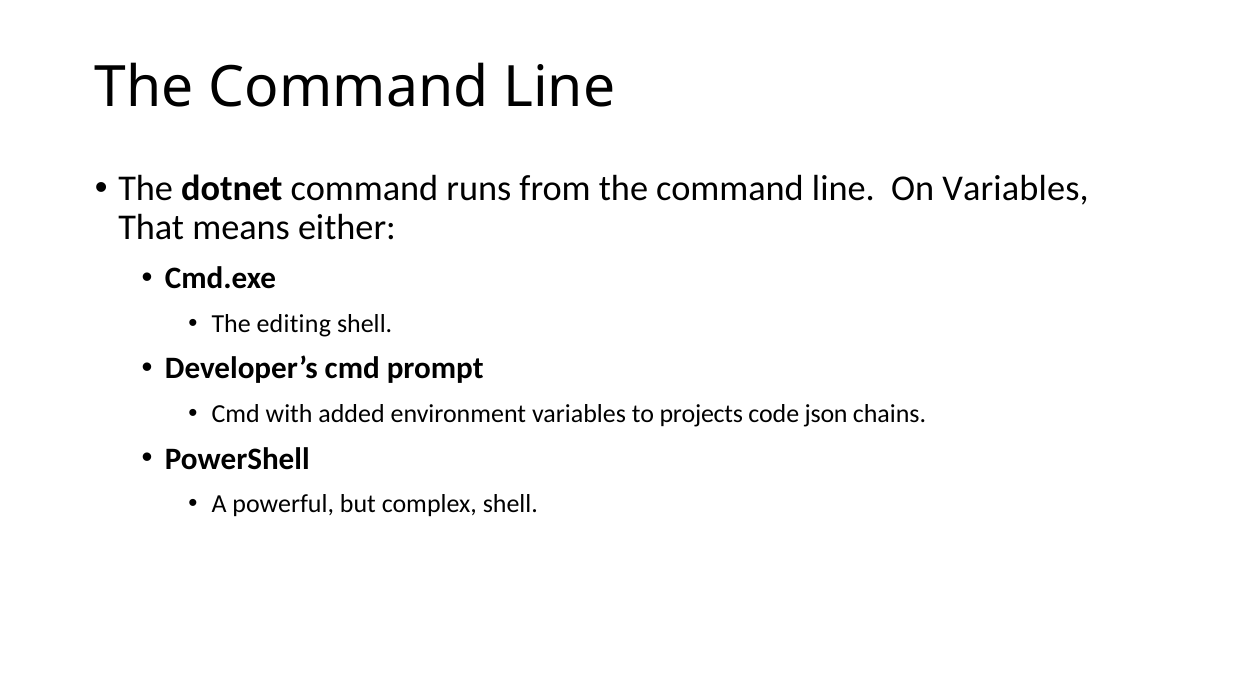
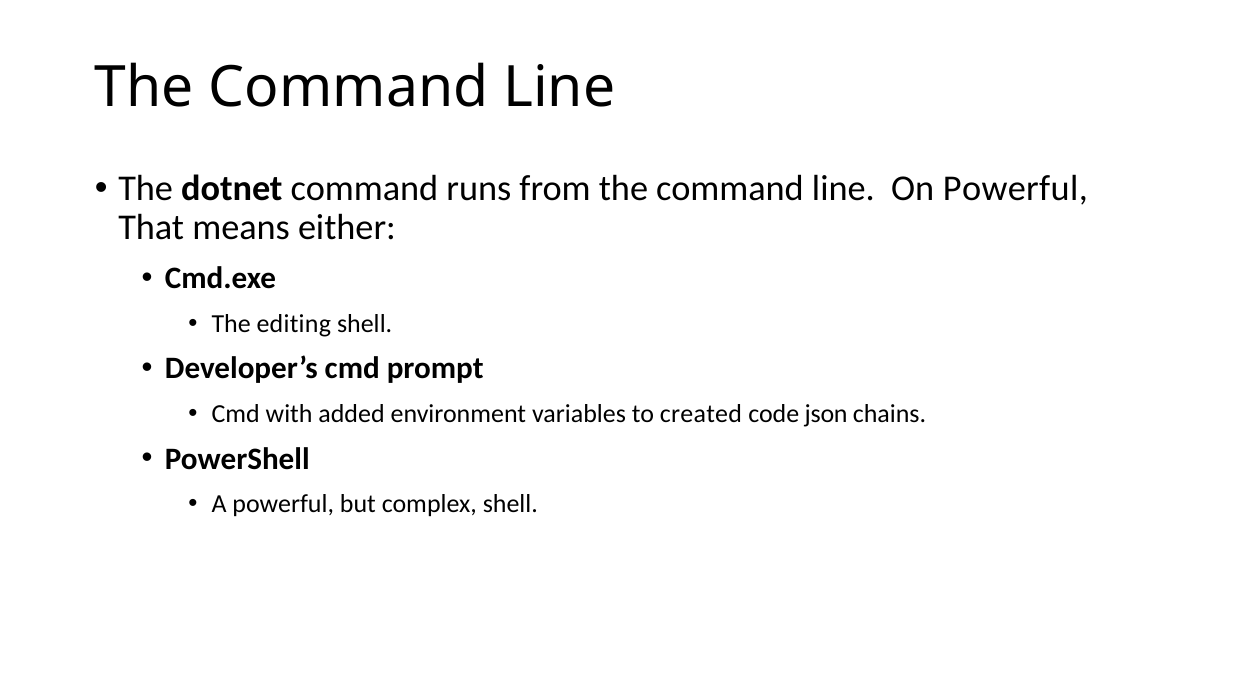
On Variables: Variables -> Powerful
projects: projects -> created
